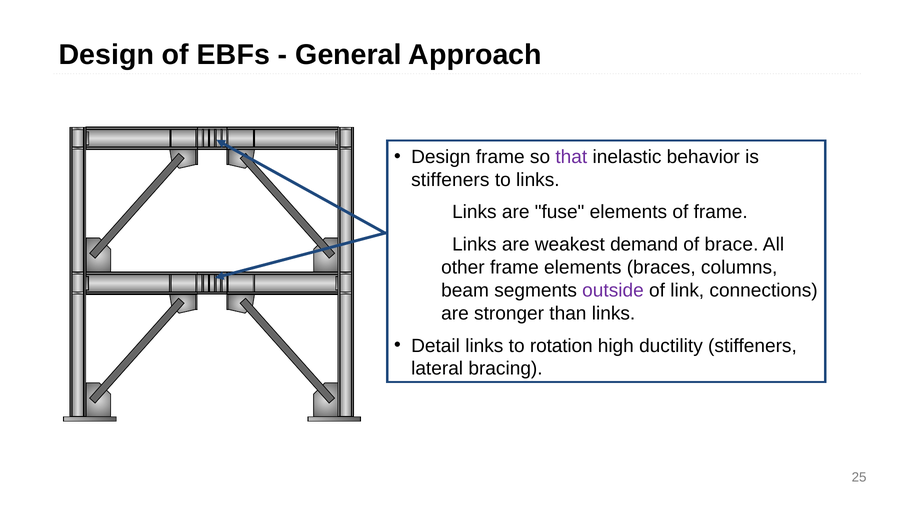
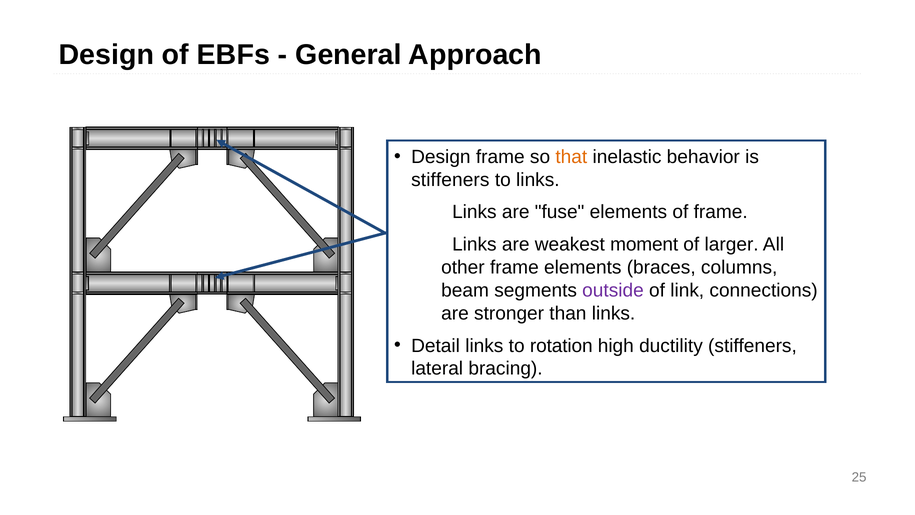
that colour: purple -> orange
demand: demand -> moment
brace: brace -> larger
